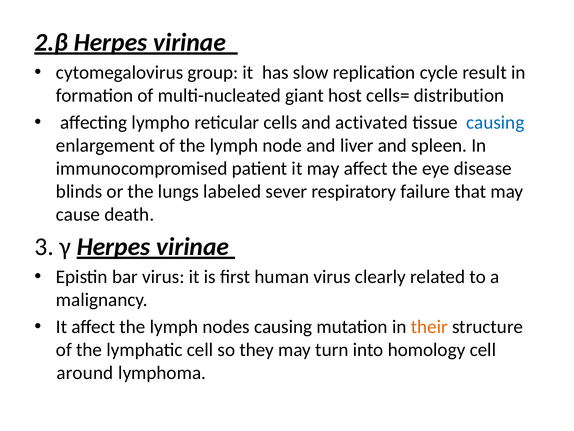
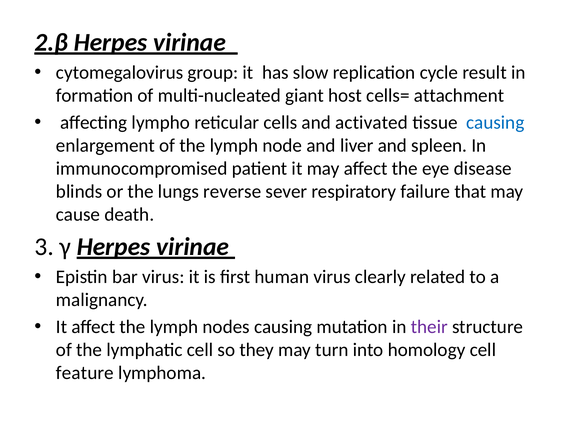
distribution: distribution -> attachment
labeled: labeled -> reverse
their colour: orange -> purple
around: around -> feature
